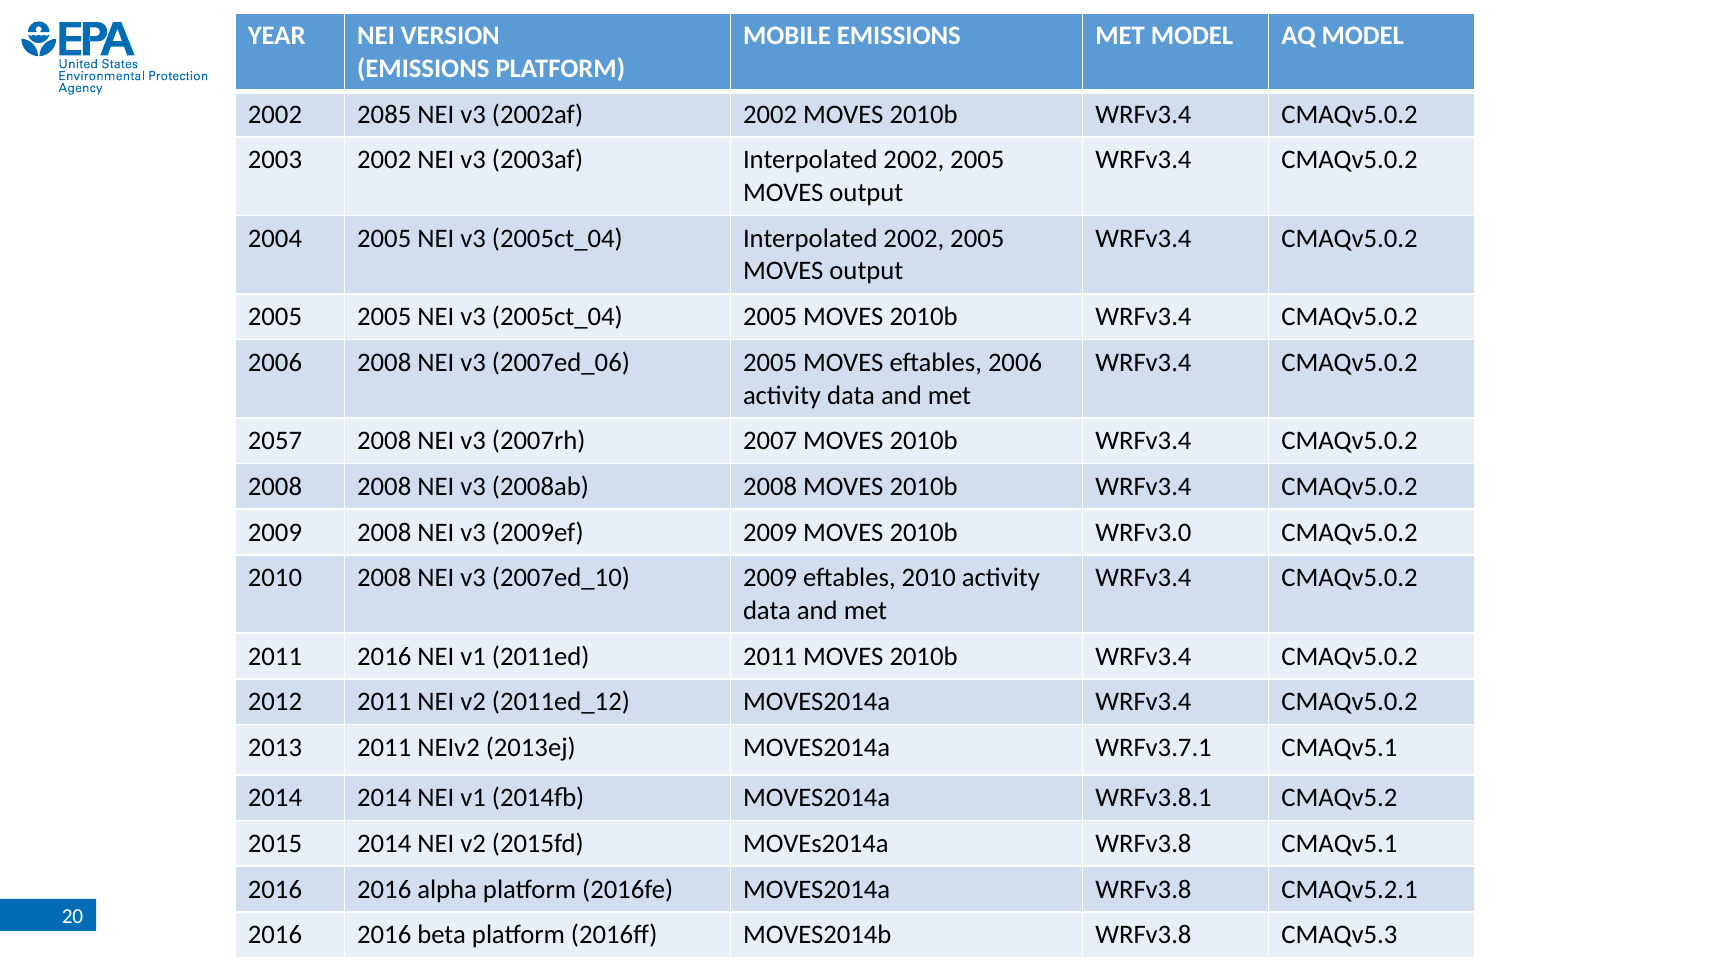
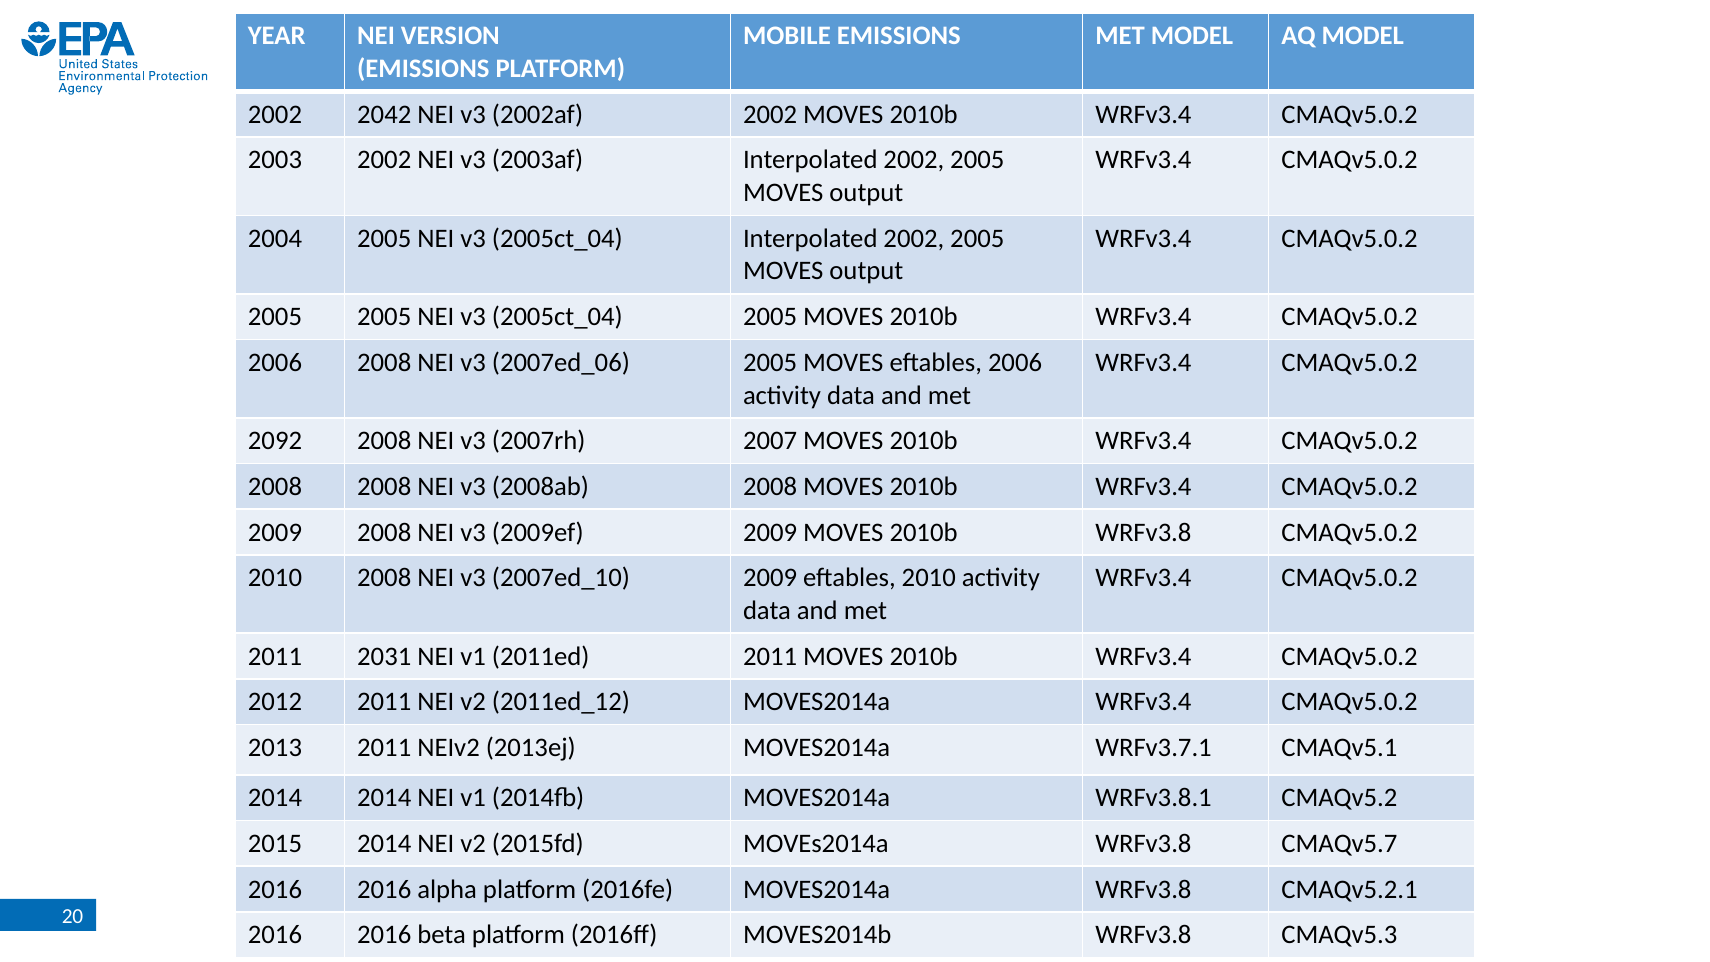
2085: 2085 -> 2042
2057: 2057 -> 2092
2010b WRFv3.0: WRFv3.0 -> WRFv3.8
2011 2016: 2016 -> 2031
WRFv3.8 CMAQv5.1: CMAQv5.1 -> CMAQv5.7
